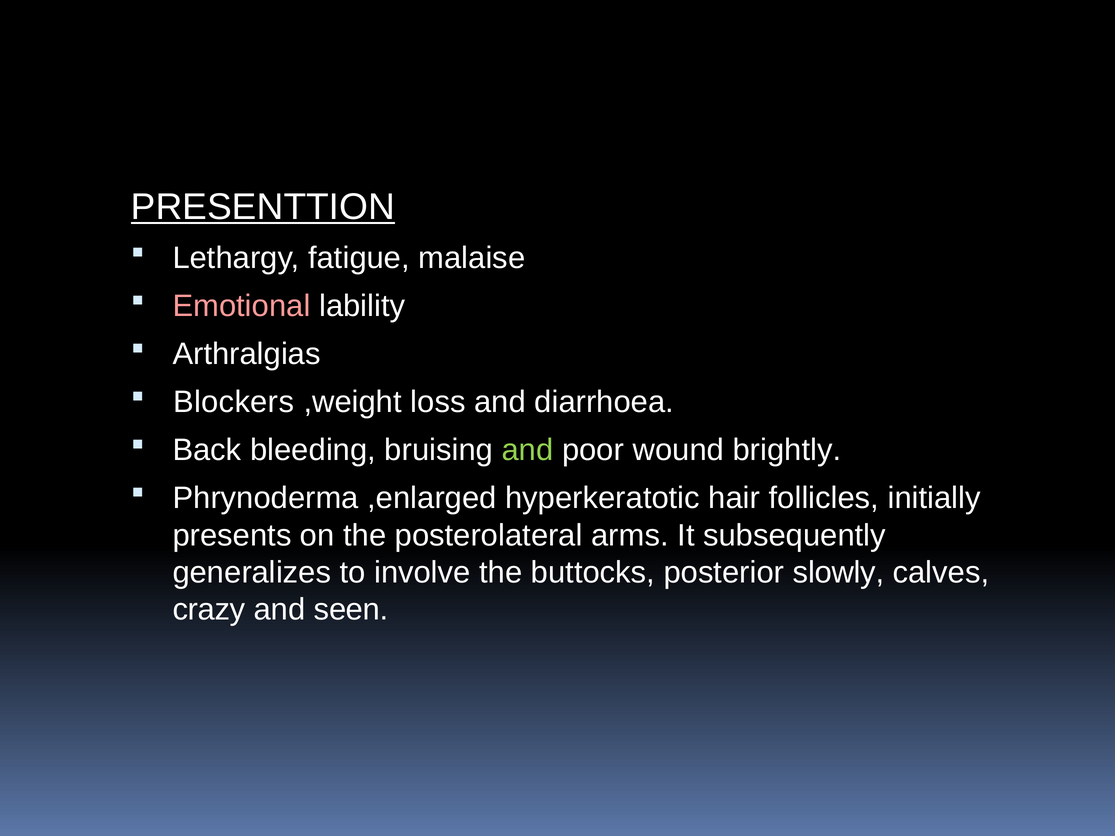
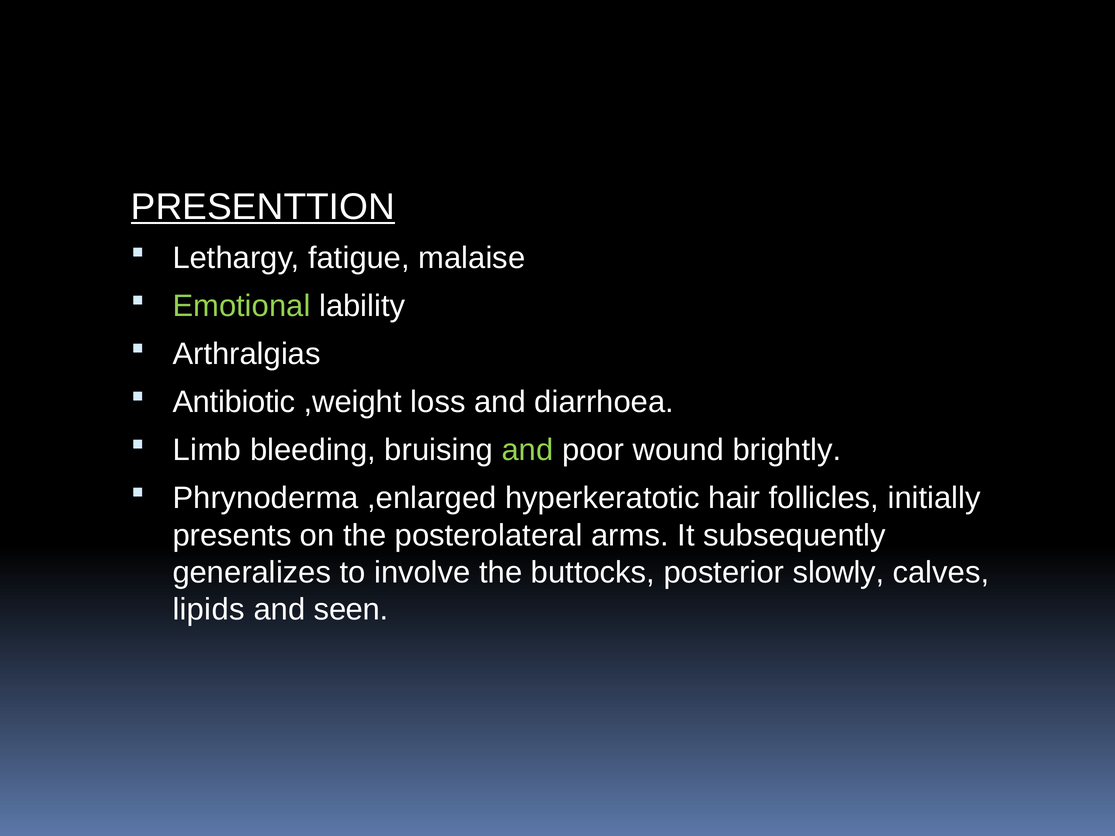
Emotional colour: pink -> light green
Blockers: Blockers -> Antibiotic
Back: Back -> Limb
crazy: crazy -> lipids
